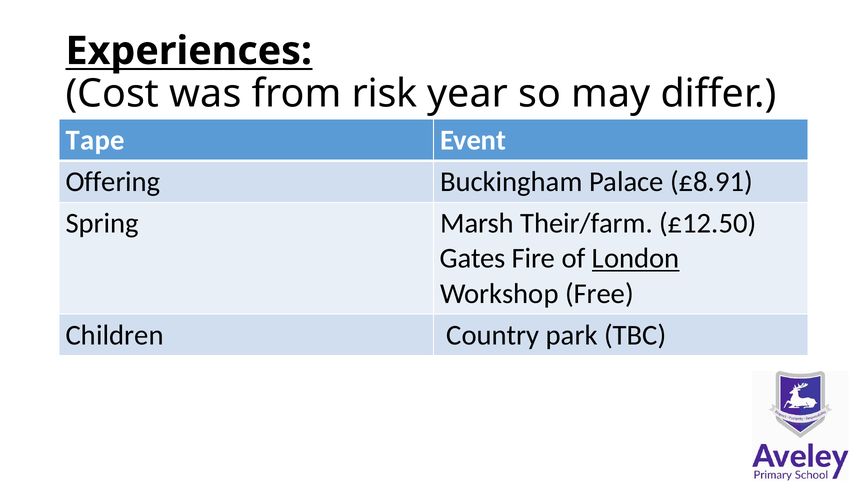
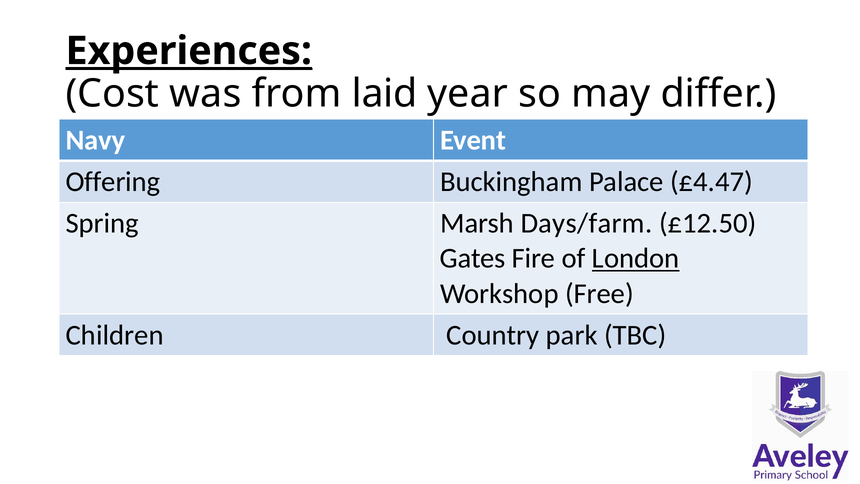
Experiences underline: none -> present
risk: risk -> laid
Tape: Tape -> Navy
£8.91: £8.91 -> £4.47
Their/farm: Their/farm -> Days/farm
